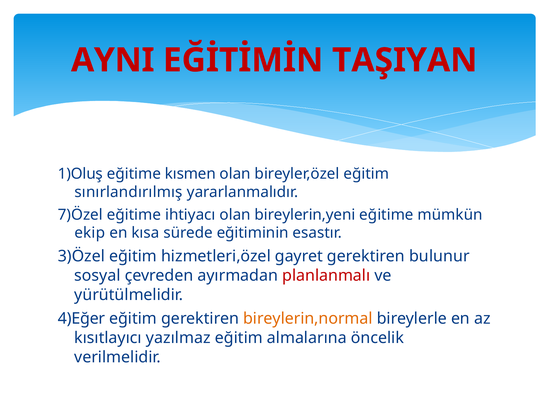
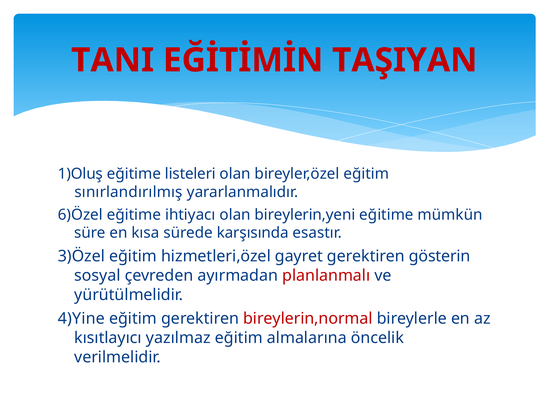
AYNI: AYNI -> TANI
kısmen: kısmen -> listeleri
7)Özel: 7)Özel -> 6)Özel
ekip: ekip -> süre
eğitiminin: eğitiminin -> karşısında
bulunur: bulunur -> gösterin
4)Eğer: 4)Eğer -> 4)Yine
bireylerin,normal colour: orange -> red
